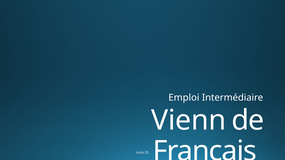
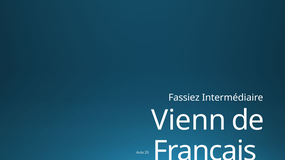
Emploi: Emploi -> Fassiez
